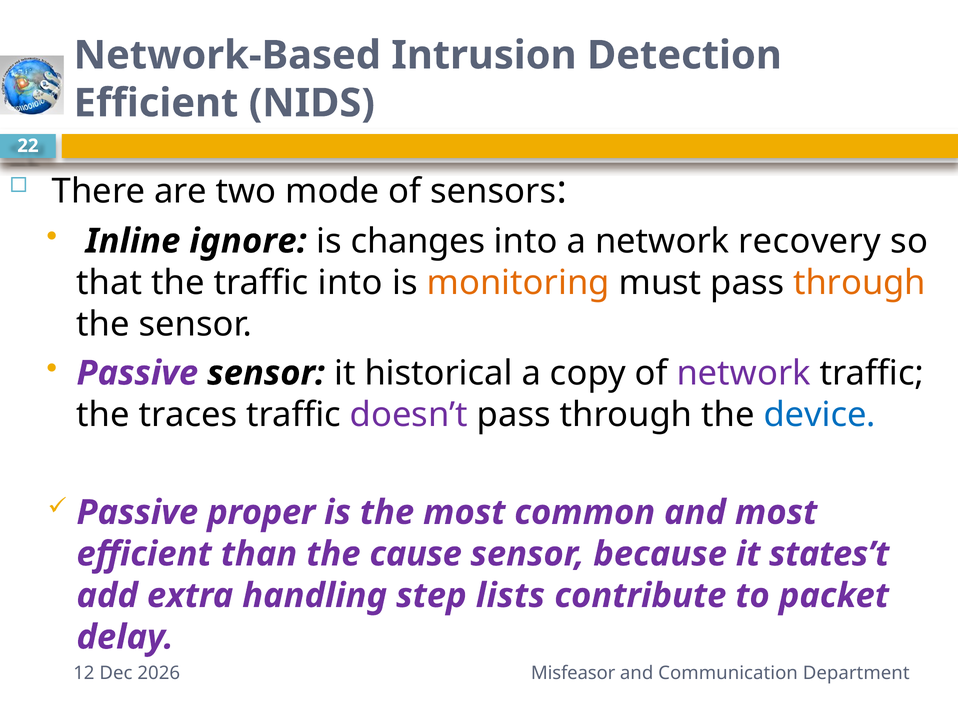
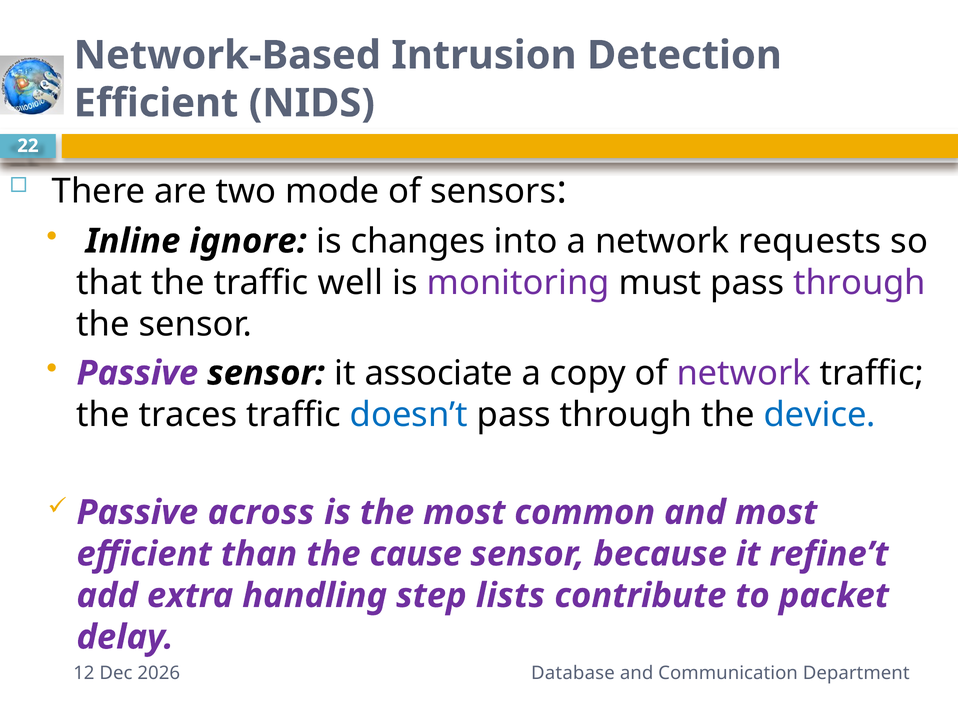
recovery: recovery -> requests
traffic into: into -> well
monitoring colour: orange -> purple
through at (860, 283) colour: orange -> purple
historical: historical -> associate
doesn’t colour: purple -> blue
proper: proper -> across
states’t: states’t -> refine’t
Misfeasor: Misfeasor -> Database
